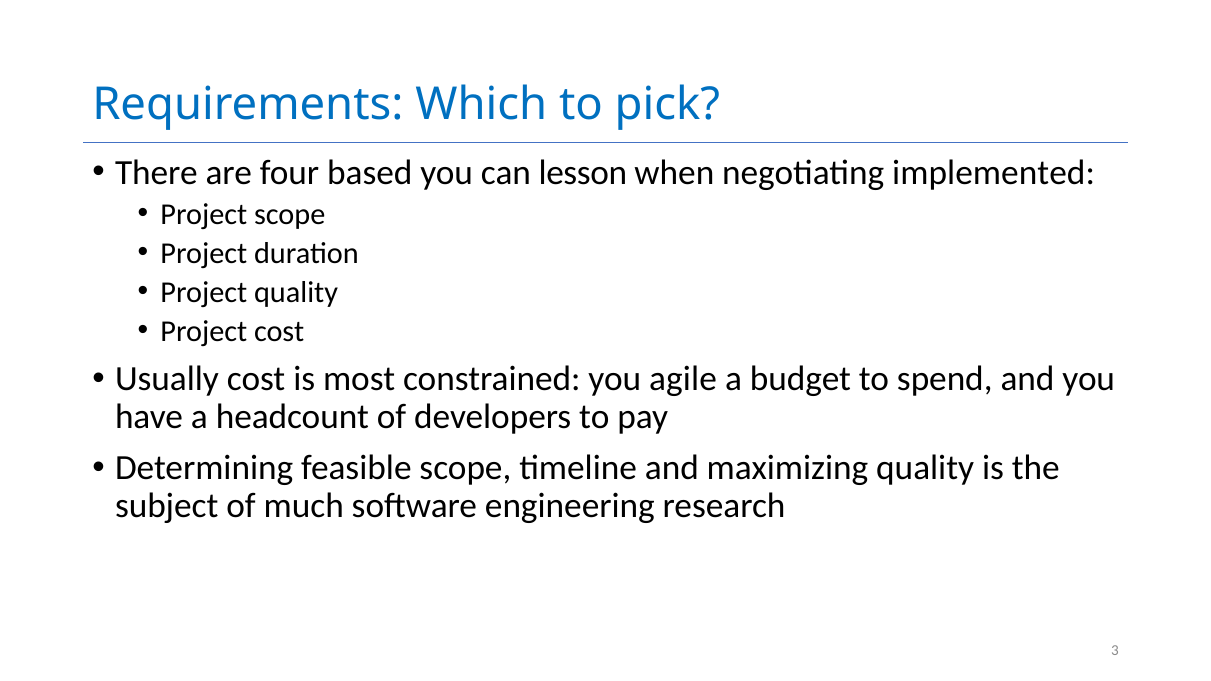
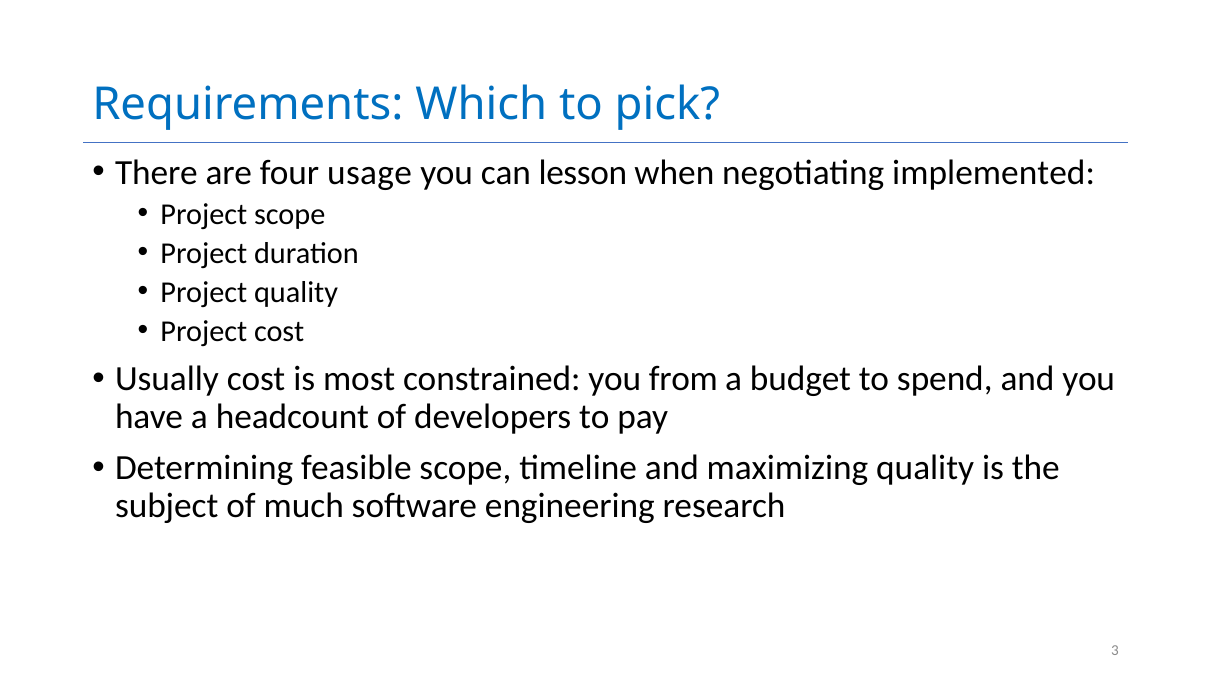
based: based -> usage
agile: agile -> from
